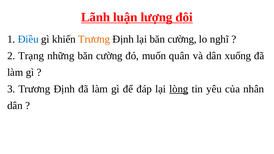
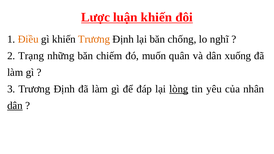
Lãnh: Lãnh -> Lược
luận lượng: lượng -> khiến
Điều colour: blue -> orange
lại băn cường: cường -> chống
những băn cường: cường -> chiếm
dân at (15, 106) underline: none -> present
